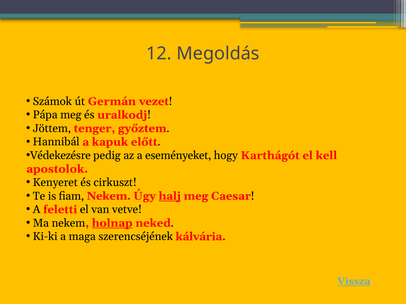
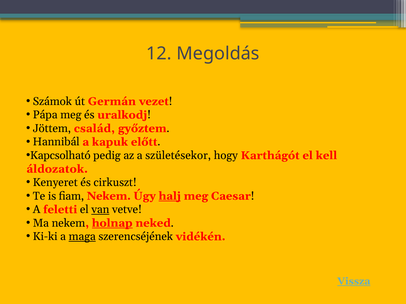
tenger: tenger -> család
Védekezésre: Védekezésre -> Kapcsolható
eseményeket: eseményeket -> születésekor
apostolok: apostolok -> áldozatok
van underline: none -> present
maga underline: none -> present
kálvária: kálvária -> vidékén
